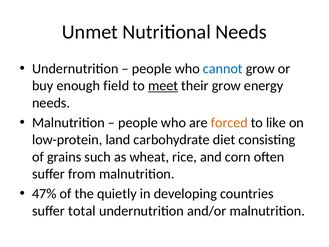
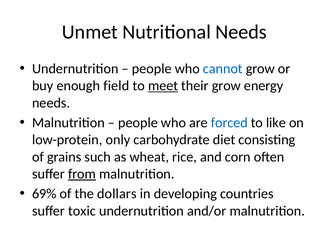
forced colour: orange -> blue
land: land -> only
from underline: none -> present
47%: 47% -> 69%
quietly: quietly -> dollars
total: total -> toxic
